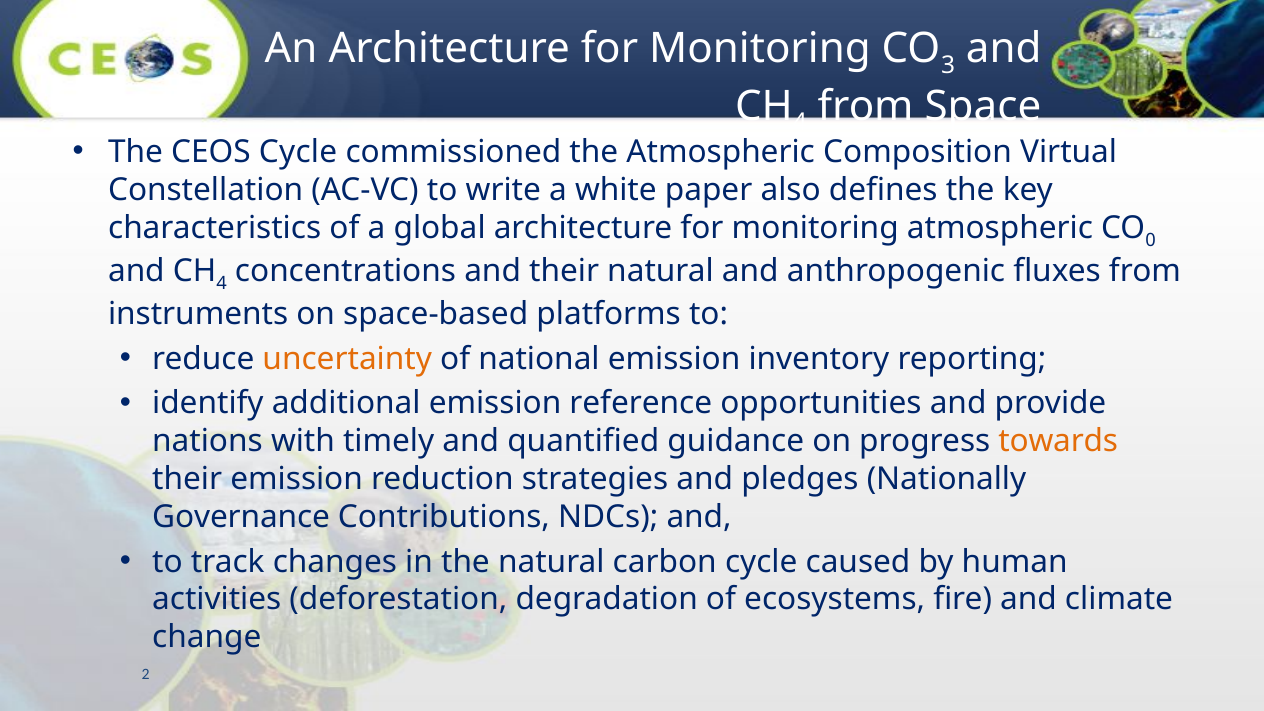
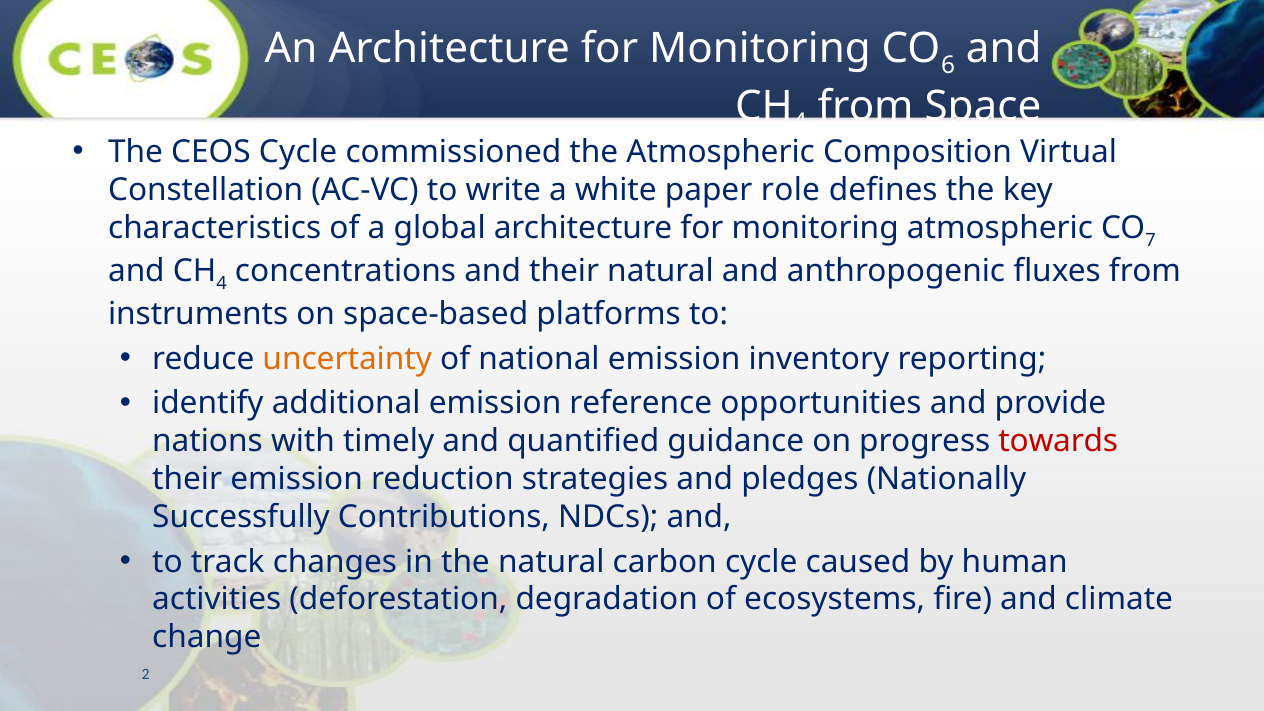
3: 3 -> 6
also: also -> role
0: 0 -> 7
towards colour: orange -> red
Governance: Governance -> Successfully
